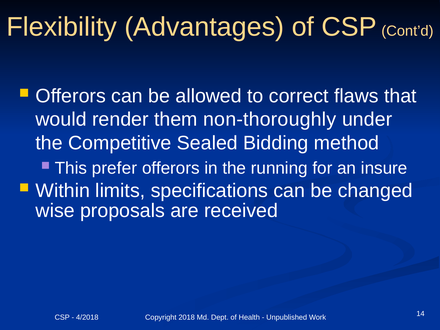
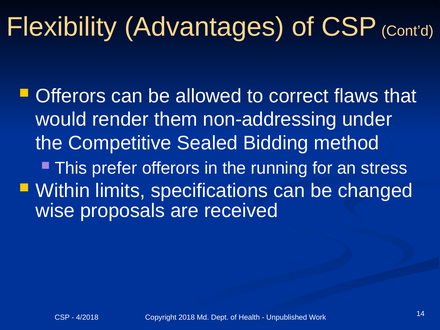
non-thoroughly: non-thoroughly -> non-addressing
insure: insure -> stress
